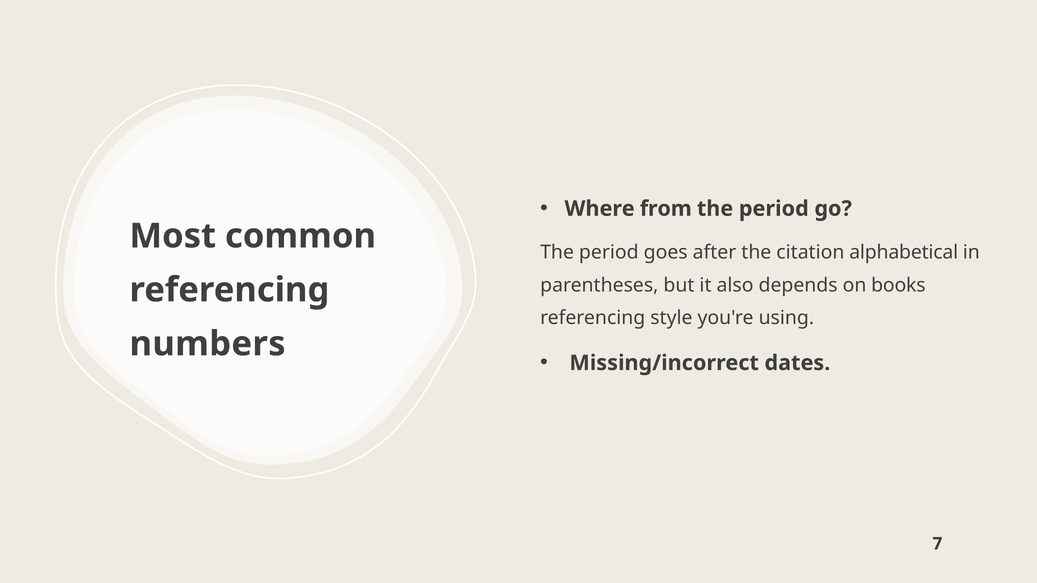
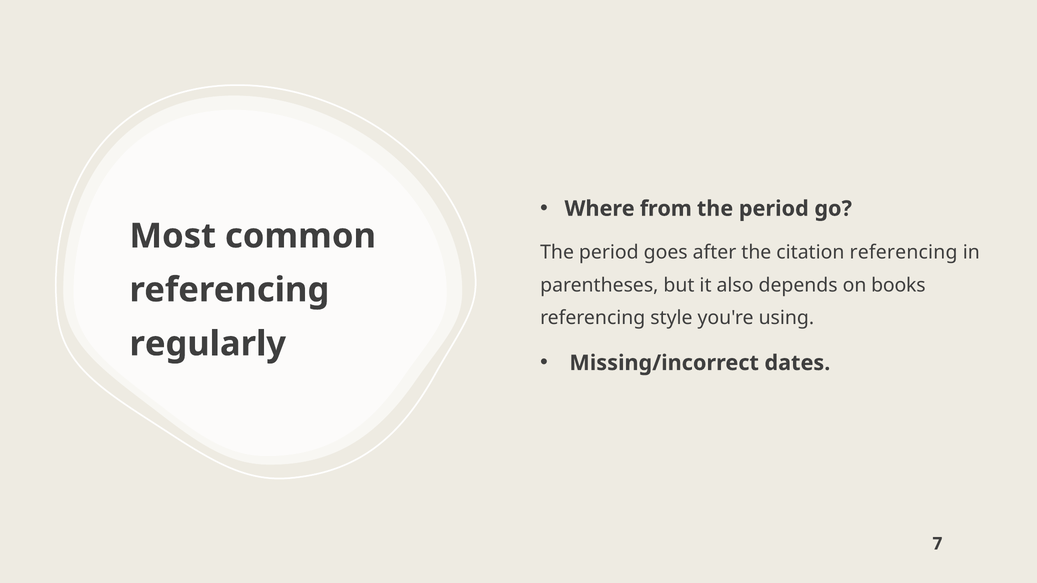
citation alphabetical: alphabetical -> referencing
numbers: numbers -> regularly
